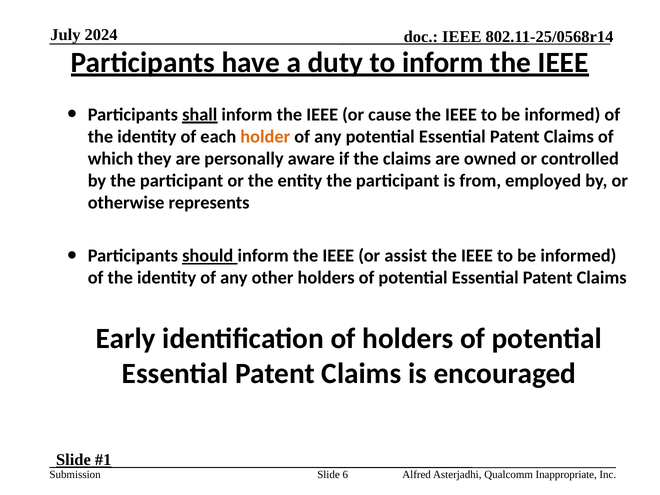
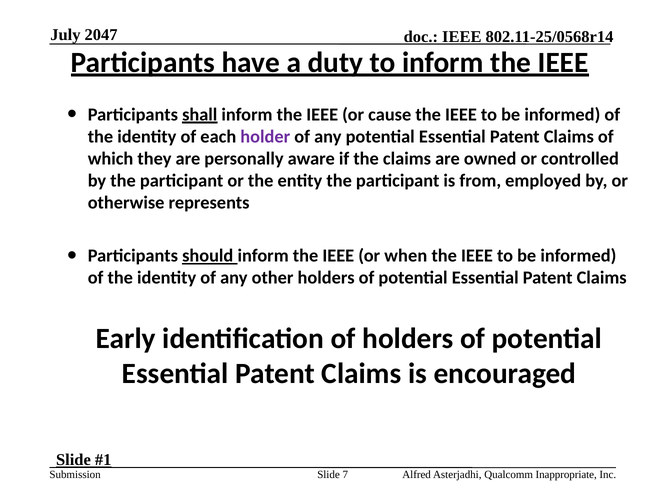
2024: 2024 -> 2047
holder colour: orange -> purple
assist: assist -> when
6: 6 -> 7
